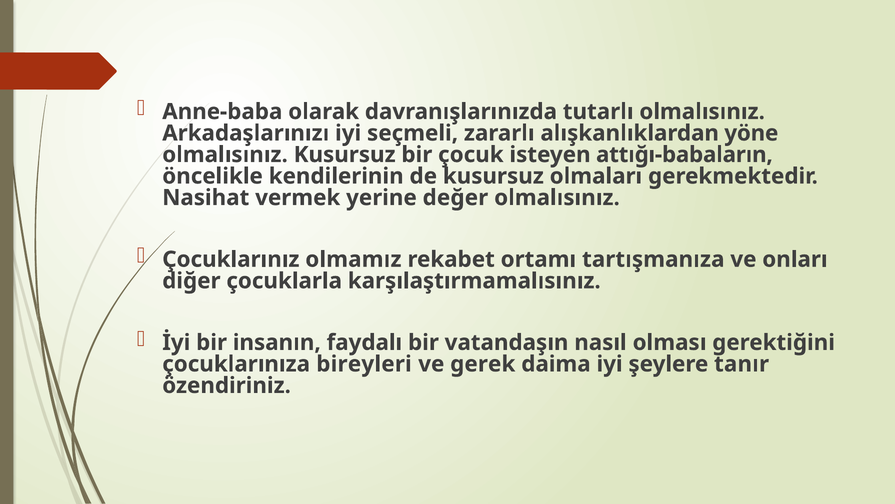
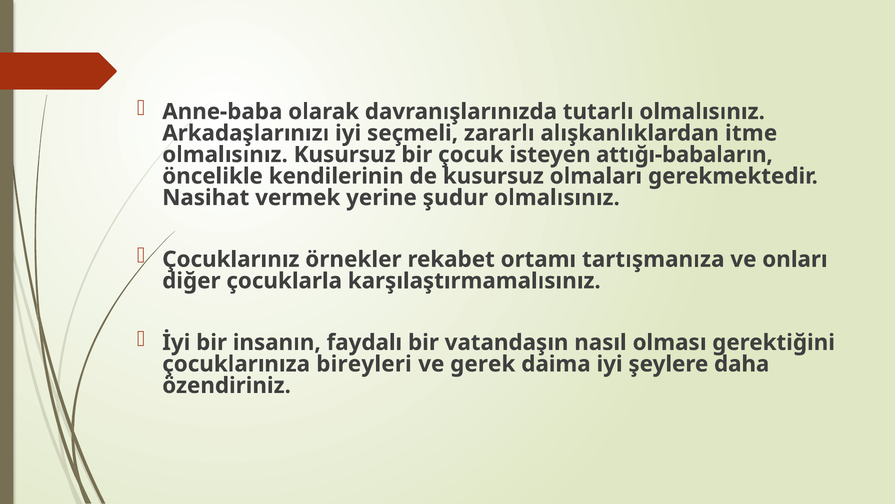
yöne: yöne -> itme
değer: değer -> şudur
olmamız: olmamız -> örnekler
tanır: tanır -> daha
